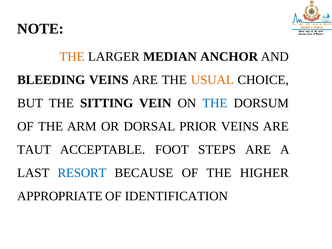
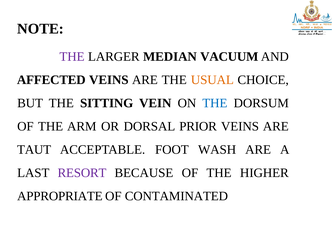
THE at (72, 57) colour: orange -> purple
ANCHOR: ANCHOR -> VACUUM
BLEEDING: BLEEDING -> AFFECTED
STEPS: STEPS -> WASH
RESORT colour: blue -> purple
IDENTIFICATION: IDENTIFICATION -> CONTAMINATED
